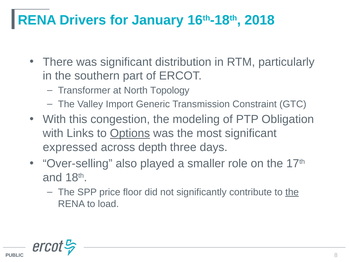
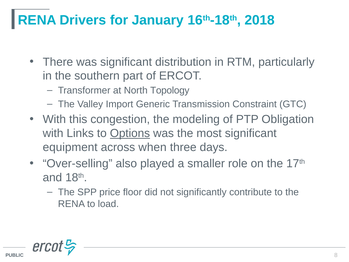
expressed: expressed -> equipment
depth: depth -> when
the at (292, 192) underline: present -> none
